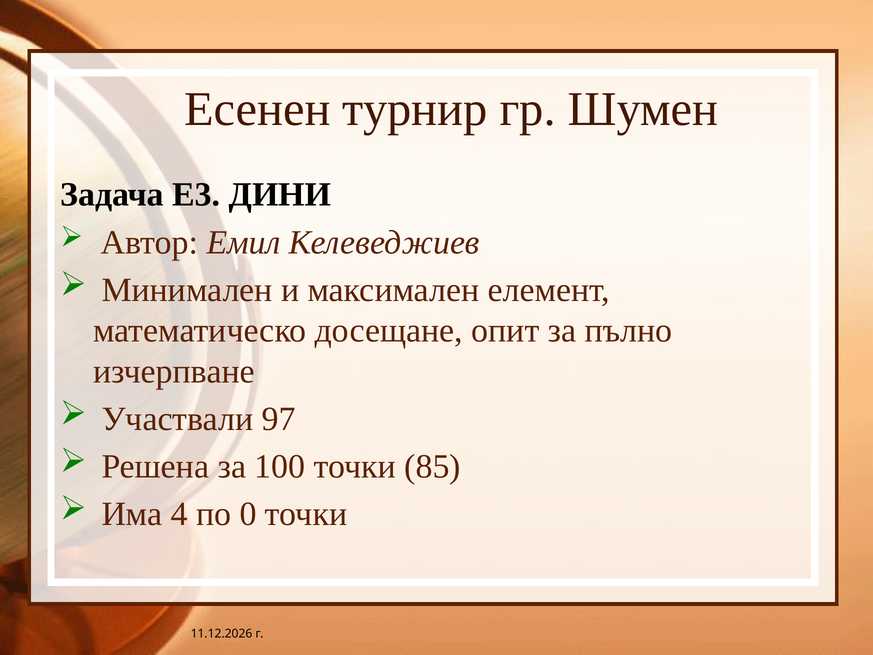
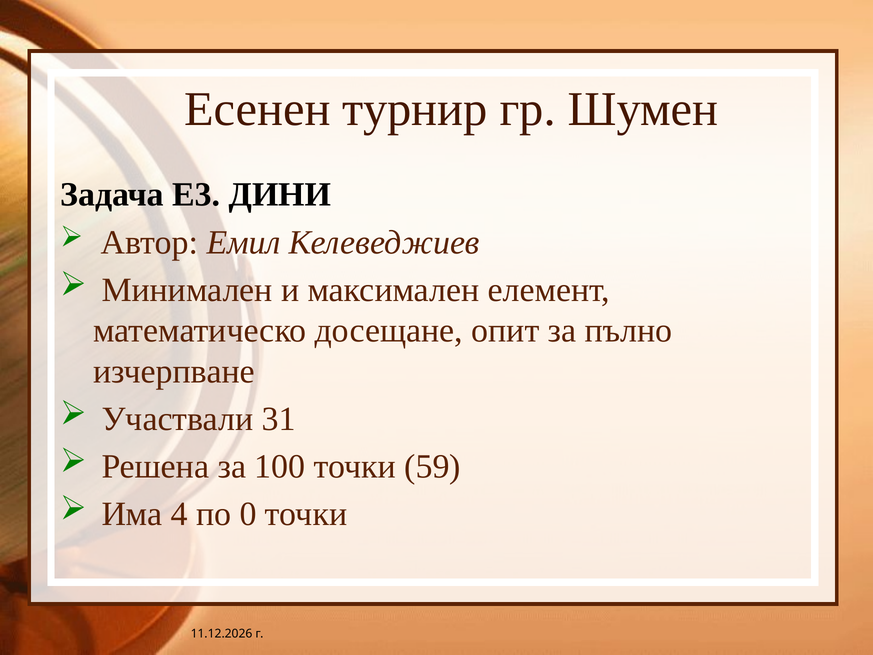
97: 97 -> 31
85: 85 -> 59
